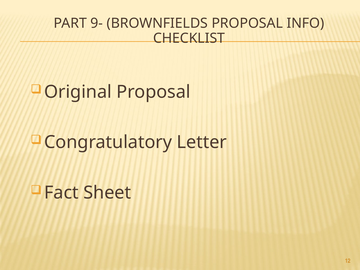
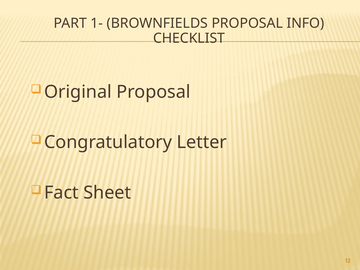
9-: 9- -> 1-
